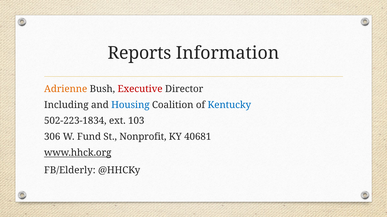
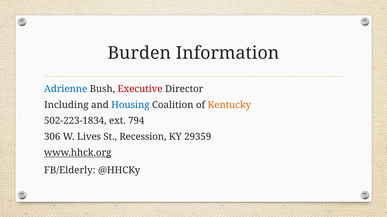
Reports: Reports -> Burden
Adrienne colour: orange -> blue
Kentucky colour: blue -> orange
103: 103 -> 794
Fund: Fund -> Lives
Nonprofit: Nonprofit -> Recession
40681: 40681 -> 29359
